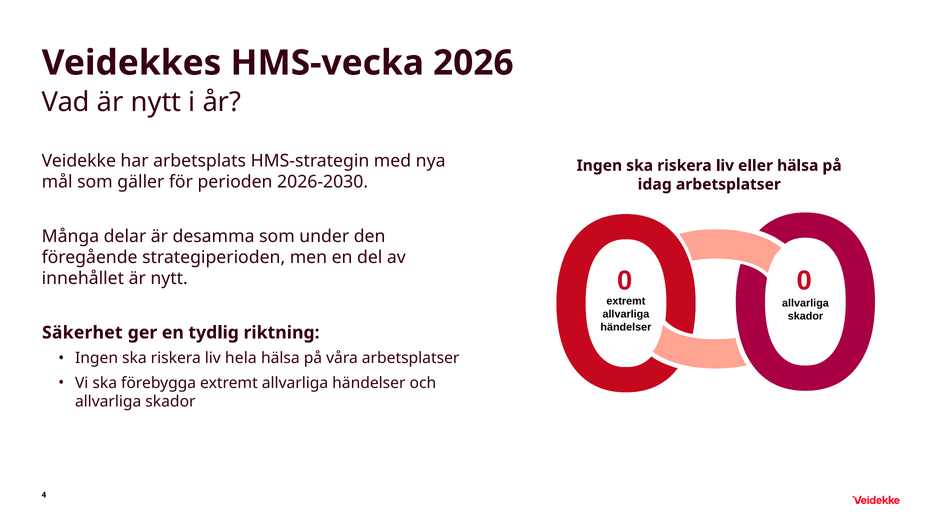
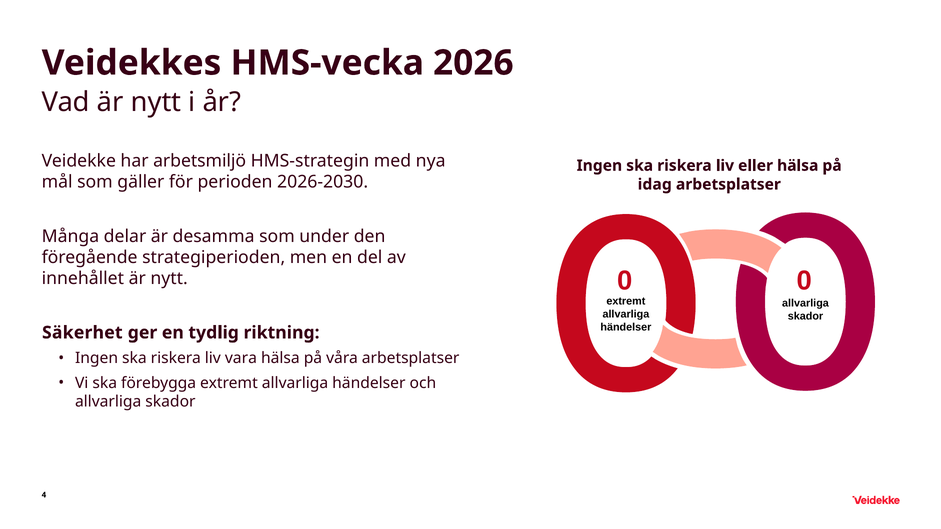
arbetsplats: arbetsplats -> arbetsmiljö
hela: hela -> vara
